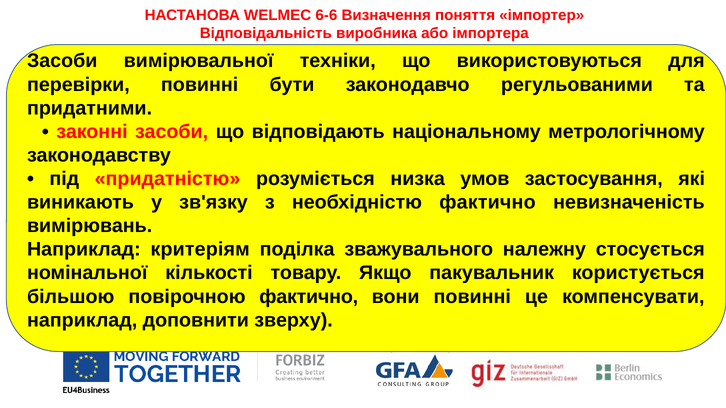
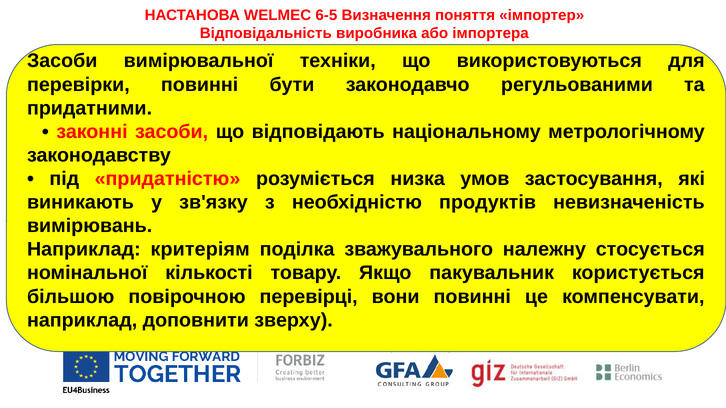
6-6: 6-6 -> 6-5
необхідністю фактично: фактично -> продуктів
повірочною фактично: фактично -> перевірці
